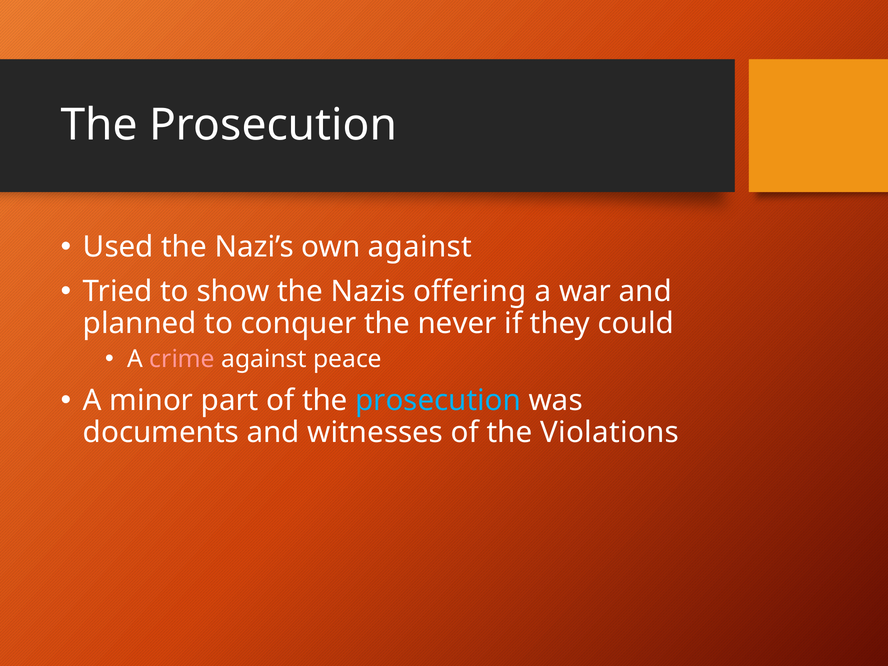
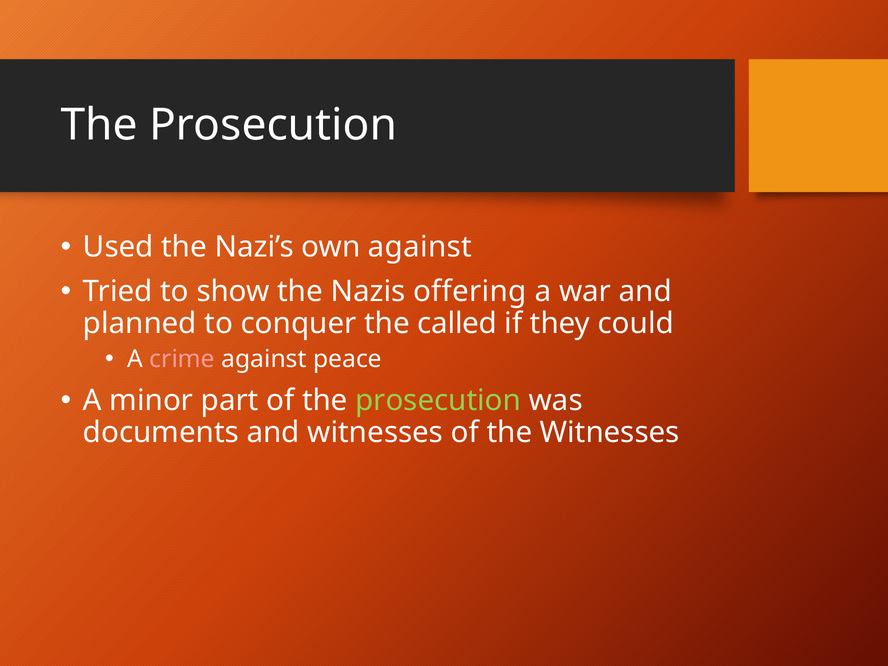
never: never -> called
prosecution at (438, 401) colour: light blue -> light green
the Violations: Violations -> Witnesses
